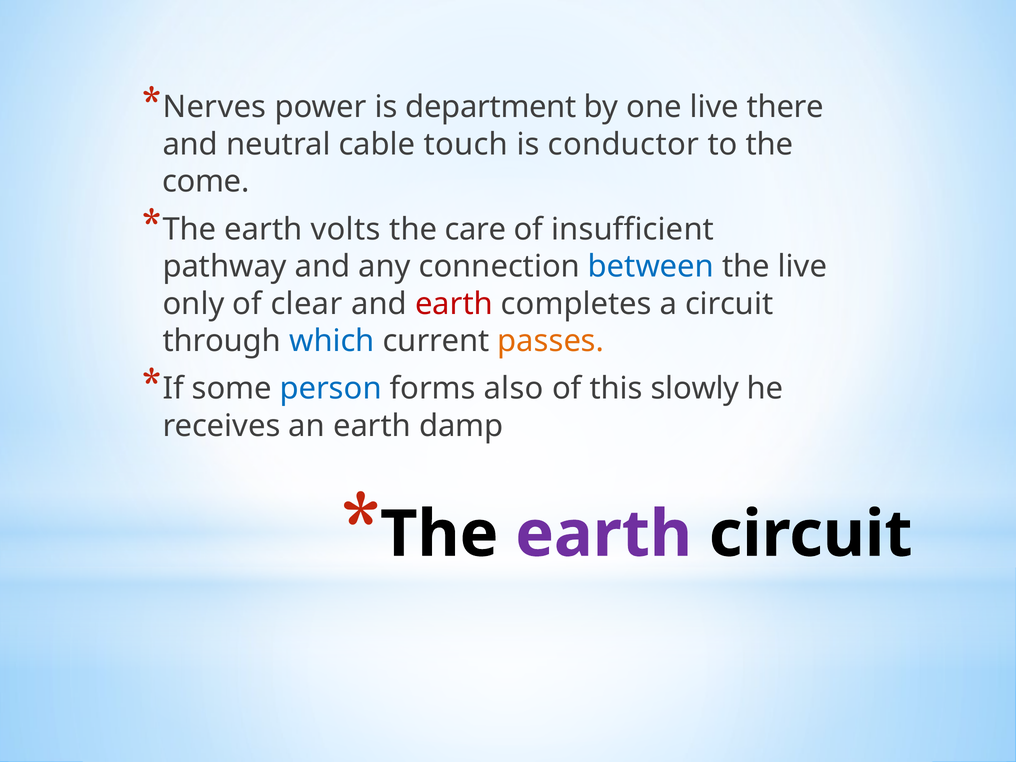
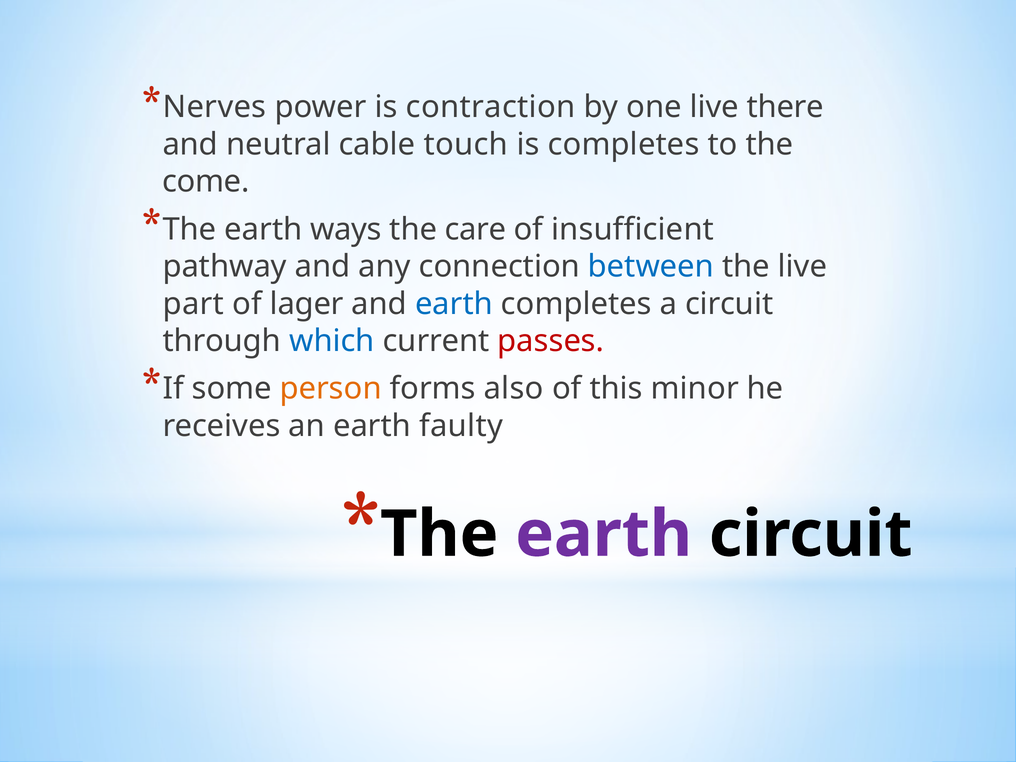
department: department -> contraction
is conductor: conductor -> completes
volts: volts -> ways
only: only -> part
clear: clear -> lager
earth at (454, 304) colour: red -> blue
passes colour: orange -> red
person colour: blue -> orange
slowly: slowly -> minor
damp: damp -> faulty
